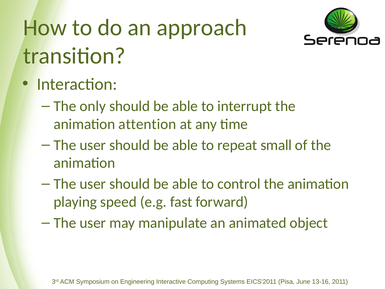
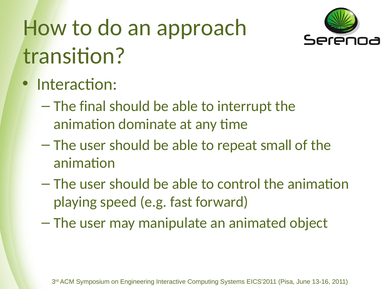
only: only -> final
attention: attention -> dominate
